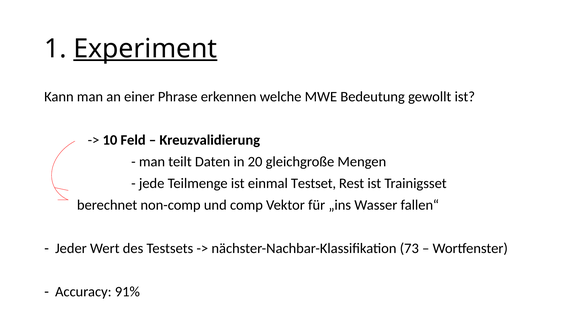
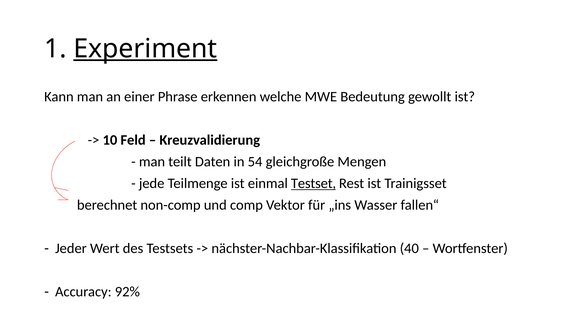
20: 20 -> 54
Testset underline: none -> present
73: 73 -> 40
91%: 91% -> 92%
